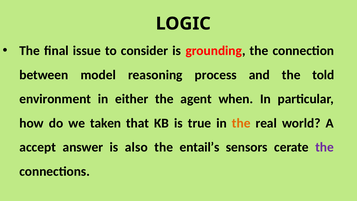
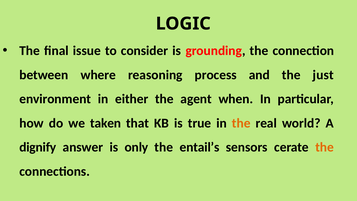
model: model -> where
told: told -> just
accept: accept -> dignify
also: also -> only
the at (325, 147) colour: purple -> orange
